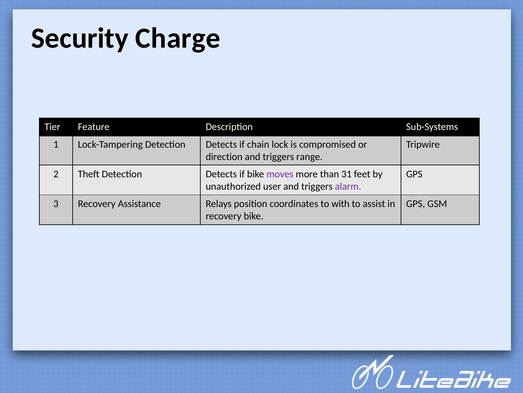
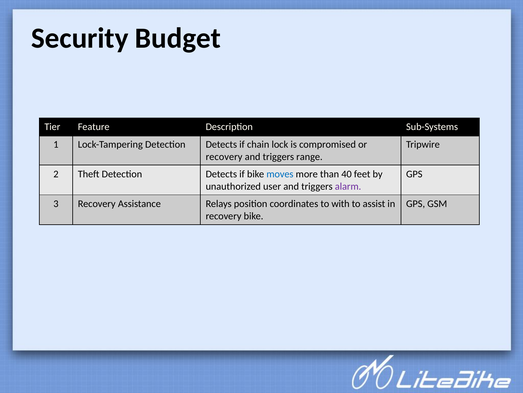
Charge: Charge -> Budget
direction at (224, 156): direction -> recovery
moves colour: purple -> blue
31: 31 -> 40
